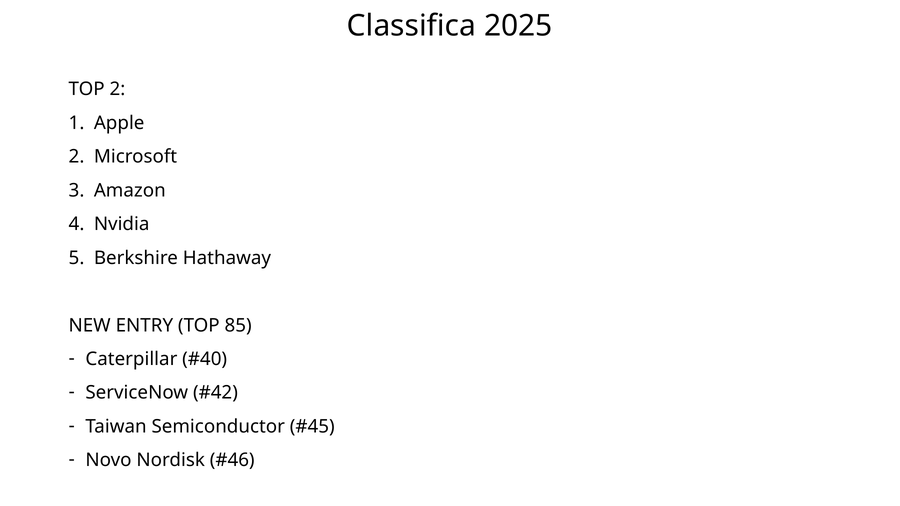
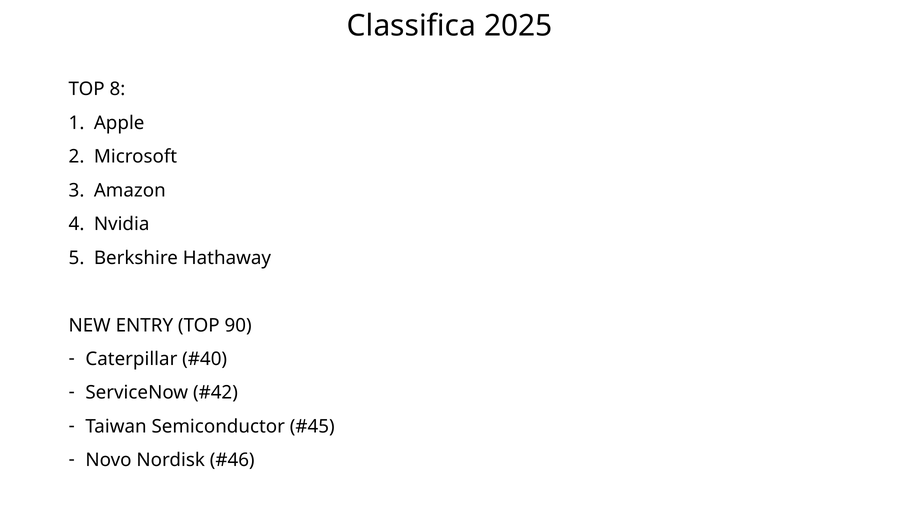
TOP 2: 2 -> 8
85: 85 -> 90
